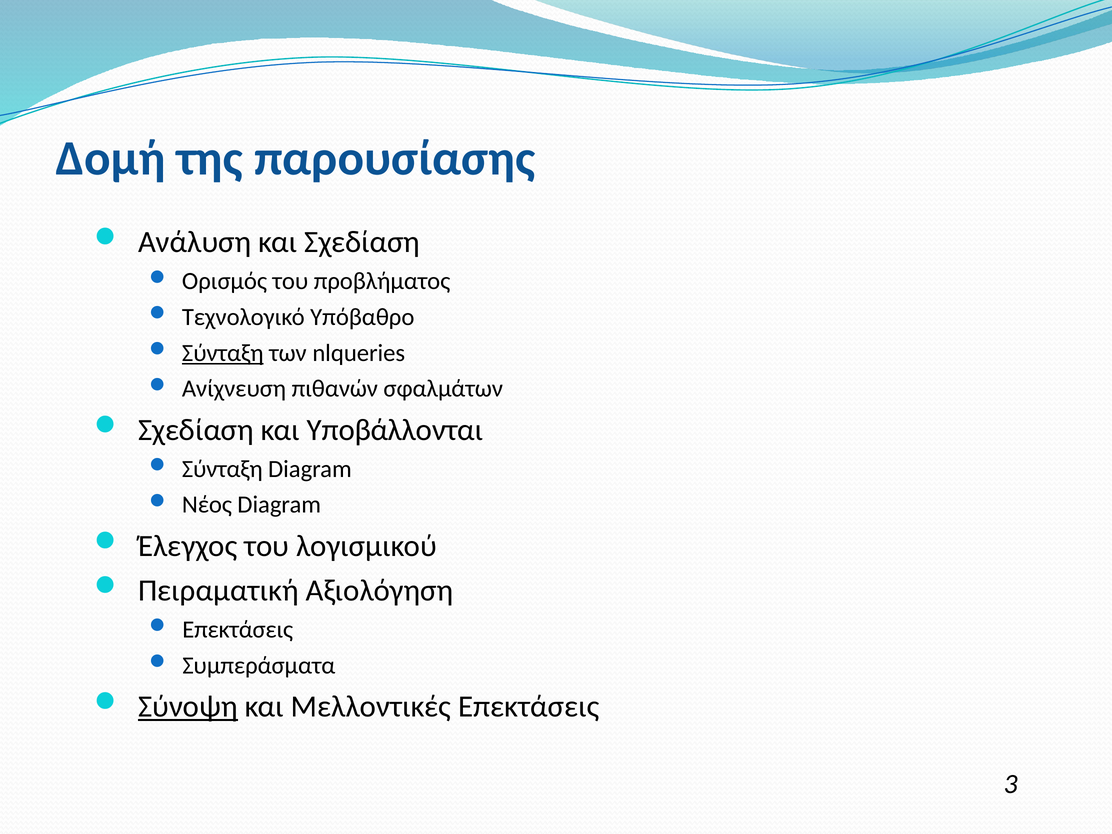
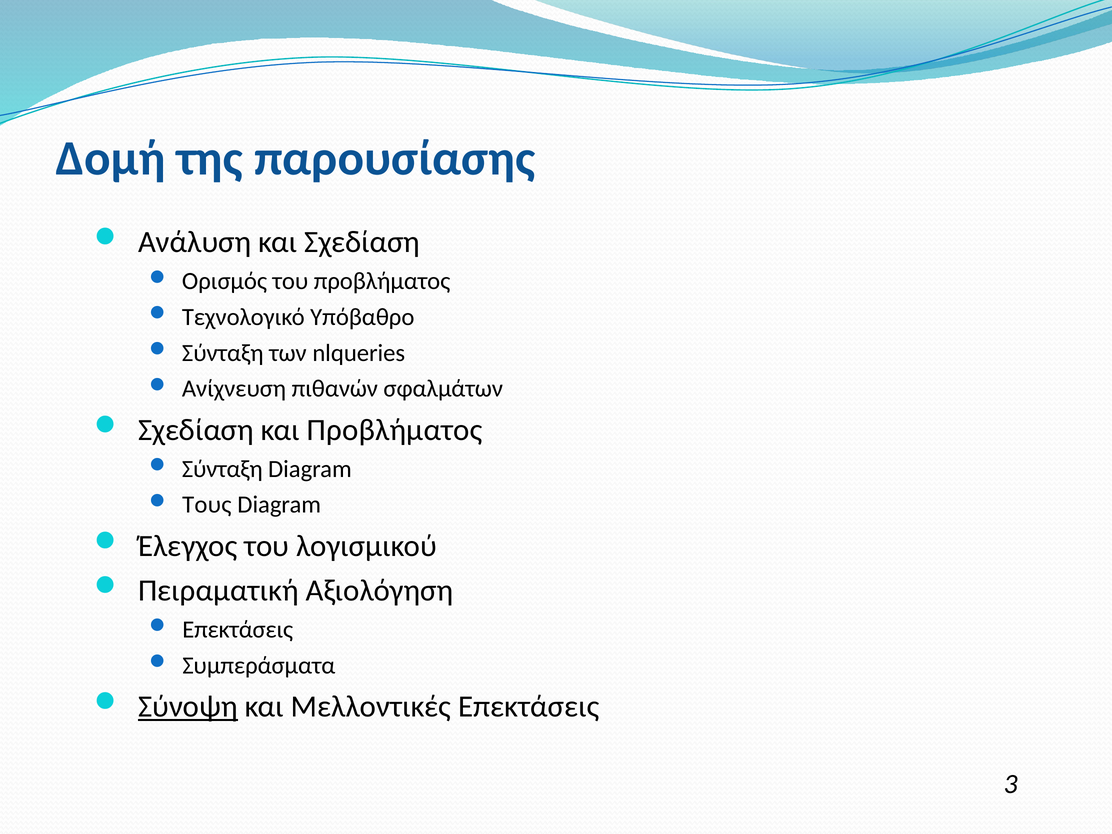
Σύνταξη at (223, 353) underline: present -> none
και Υποβάλλονται: Υποβάλλονται -> Προβλήματος
Νέος: Νέος -> Τους
